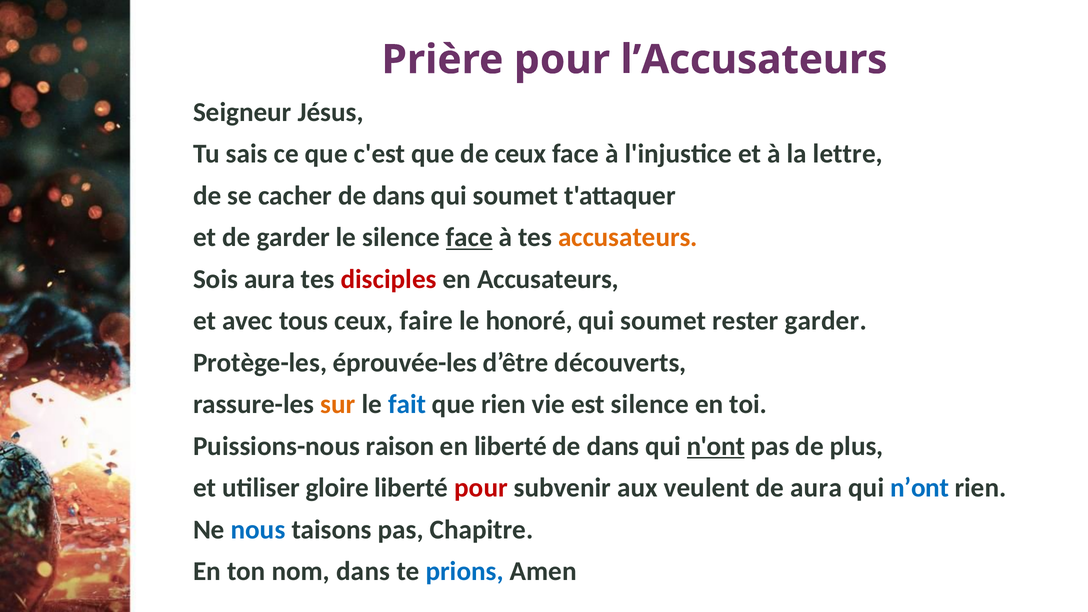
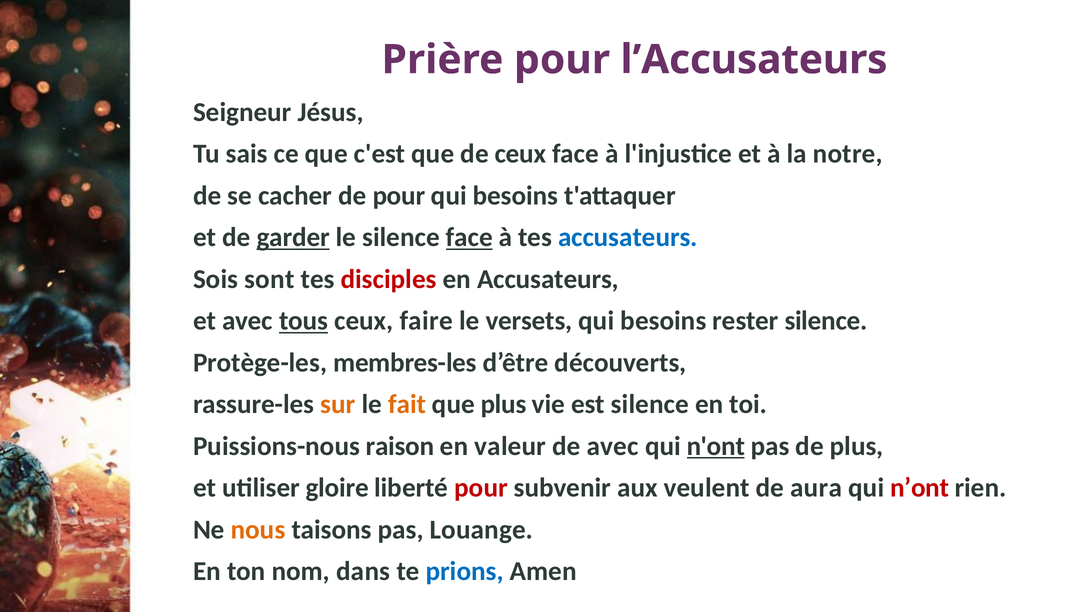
lettre: lettre -> notre
cacher de dans: dans -> pour
soumet at (515, 196): soumet -> besoins
garder at (293, 237) underline: none -> present
accusateurs at (628, 237) colour: orange -> blue
Sois aura: aura -> sont
tous underline: none -> present
honoré: honoré -> versets
soumet at (663, 321): soumet -> besoins
rester garder: garder -> silence
éprouvée-les: éprouvée-les -> membres-les
fait colour: blue -> orange
que rien: rien -> plus
en liberté: liberté -> valeur
dans at (613, 446): dans -> avec
n’ont colour: blue -> red
nous colour: blue -> orange
Chapitre: Chapitre -> Louange
